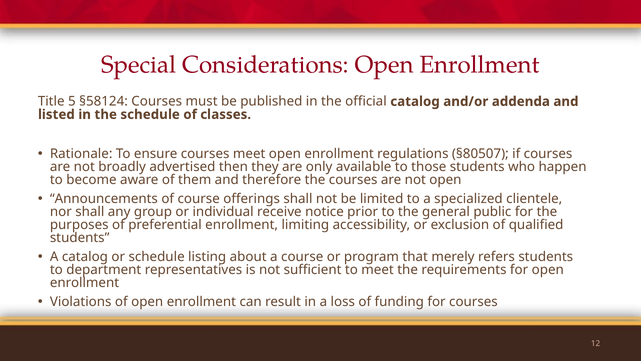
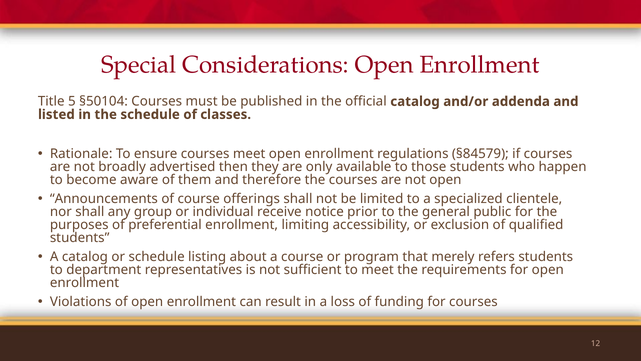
§58124: §58124 -> §50104
§80507: §80507 -> §84579
